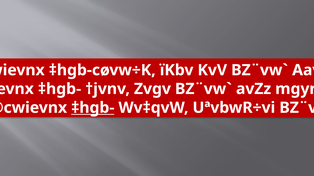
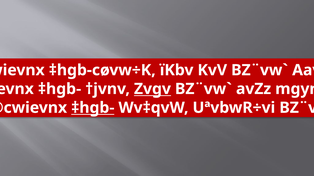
Zvgv underline: none -> present
